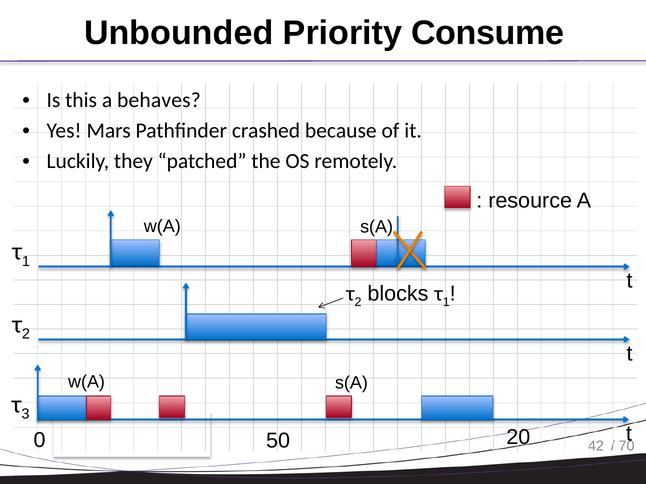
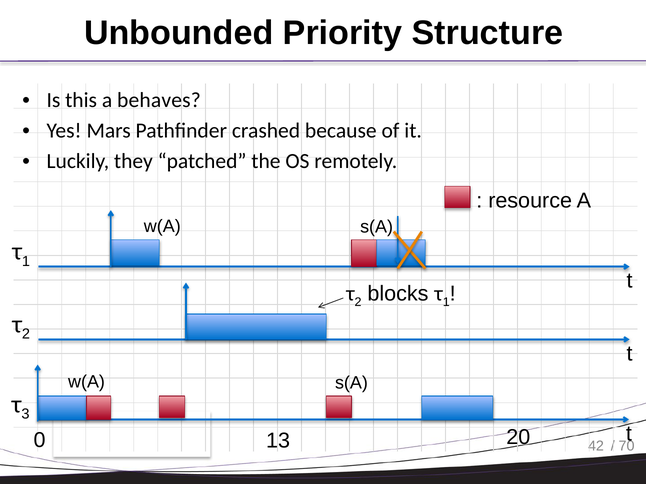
Consume: Consume -> Structure
50: 50 -> 13
